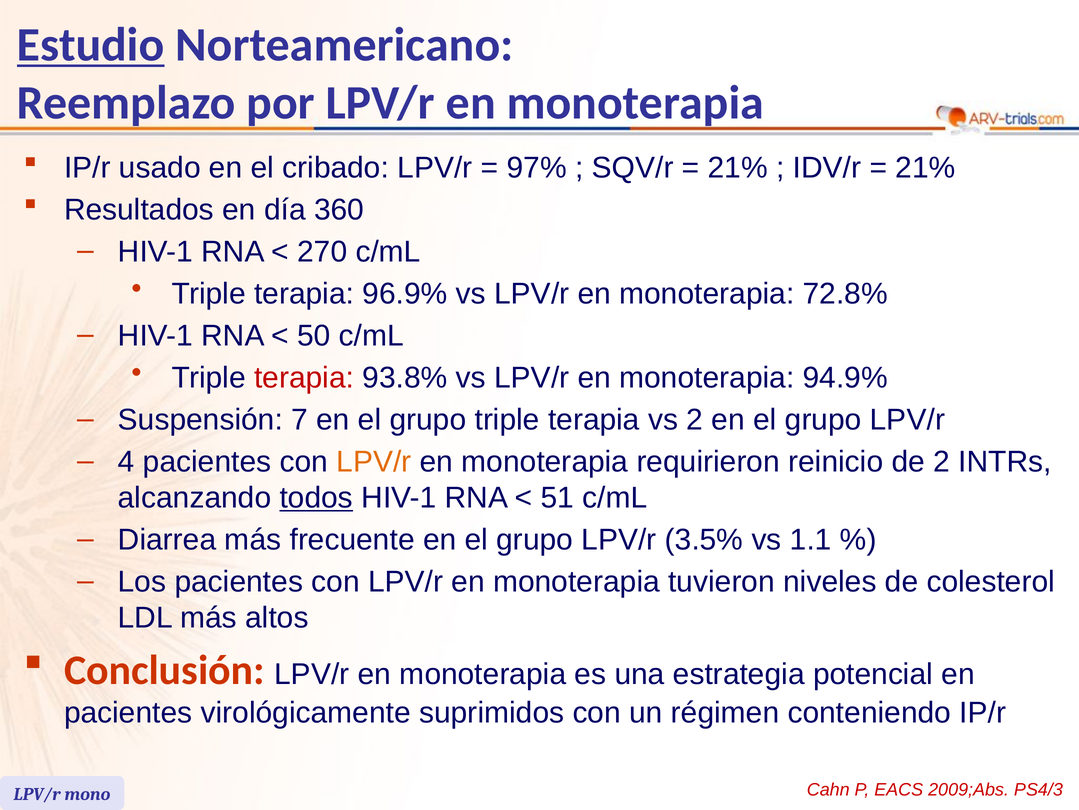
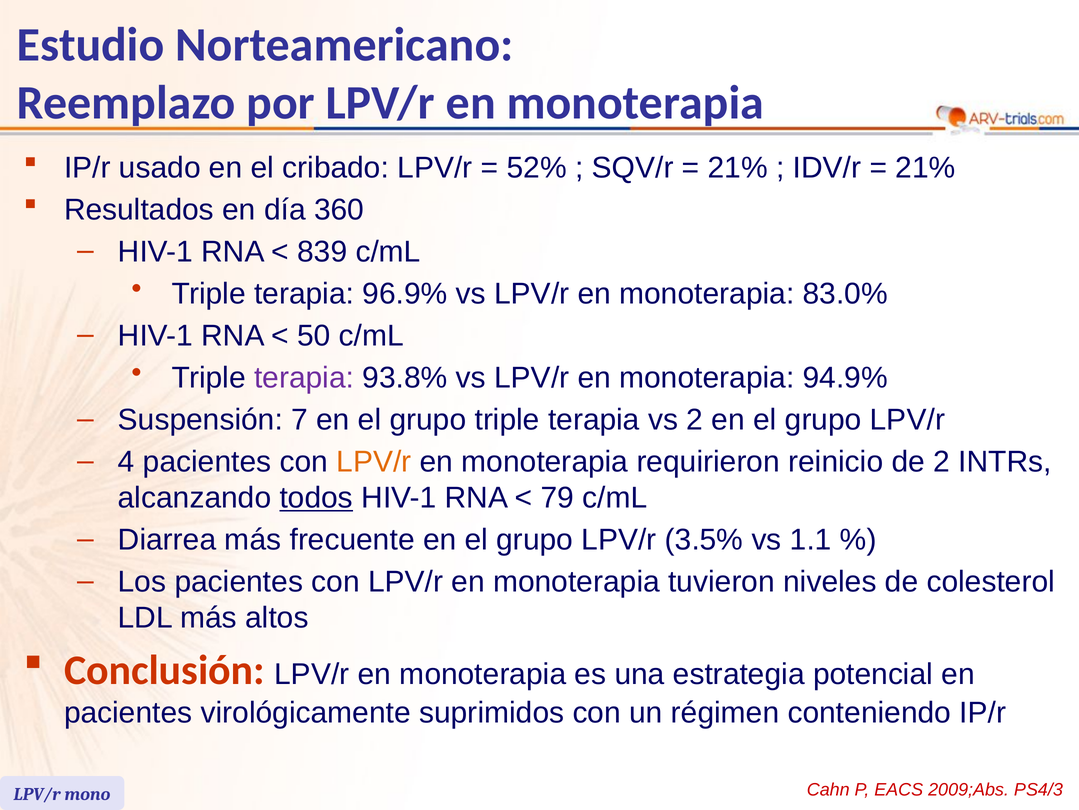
Estudio underline: present -> none
97%: 97% -> 52%
270: 270 -> 839
72.8%: 72.8% -> 83.0%
terapia at (304, 377) colour: red -> purple
51: 51 -> 79
